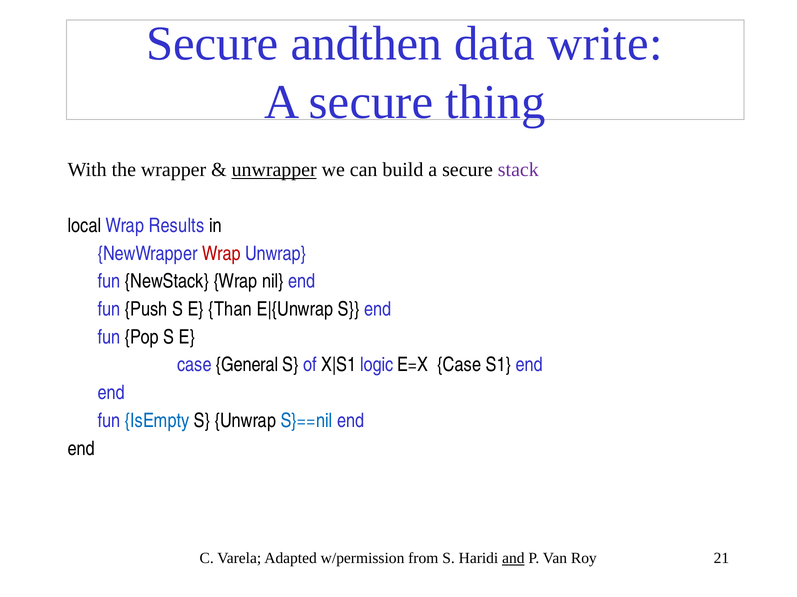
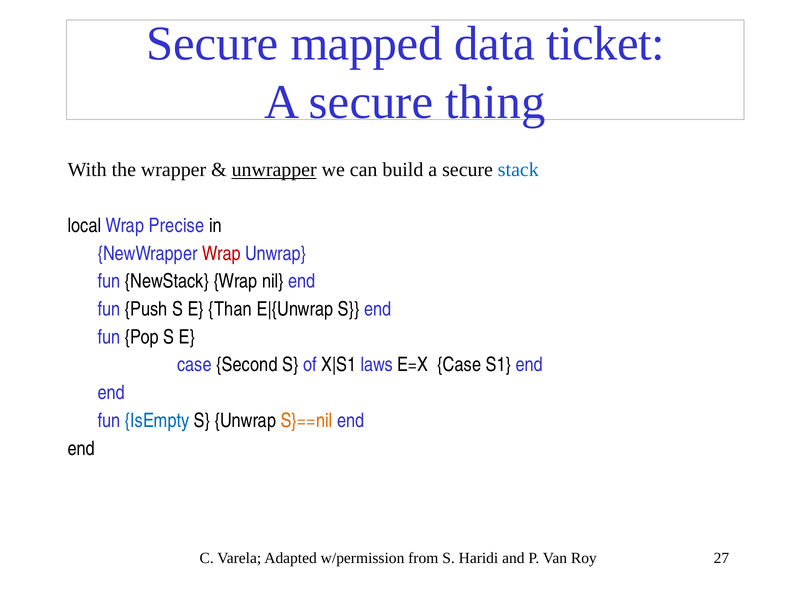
andthen: andthen -> mapped
write: write -> ticket
stack colour: purple -> blue
Results: Results -> Precise
General: General -> Second
logic: logic -> laws
S}==nil colour: blue -> orange
and underline: present -> none
21: 21 -> 27
